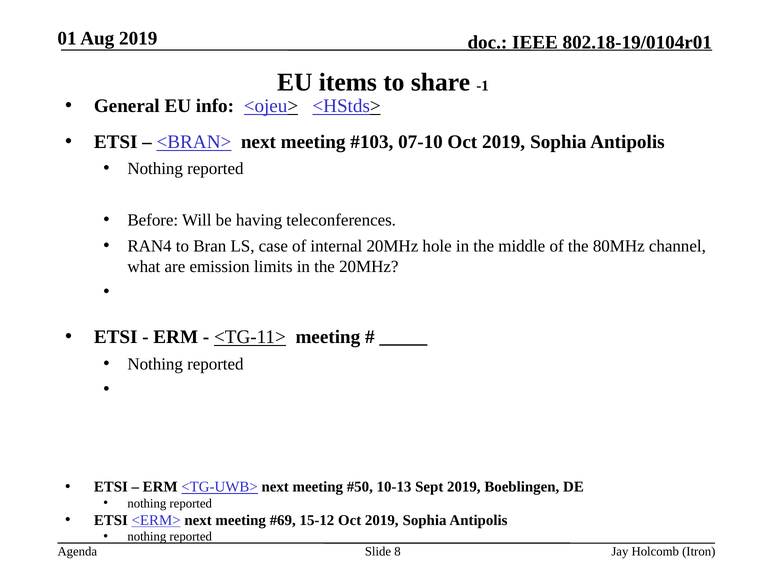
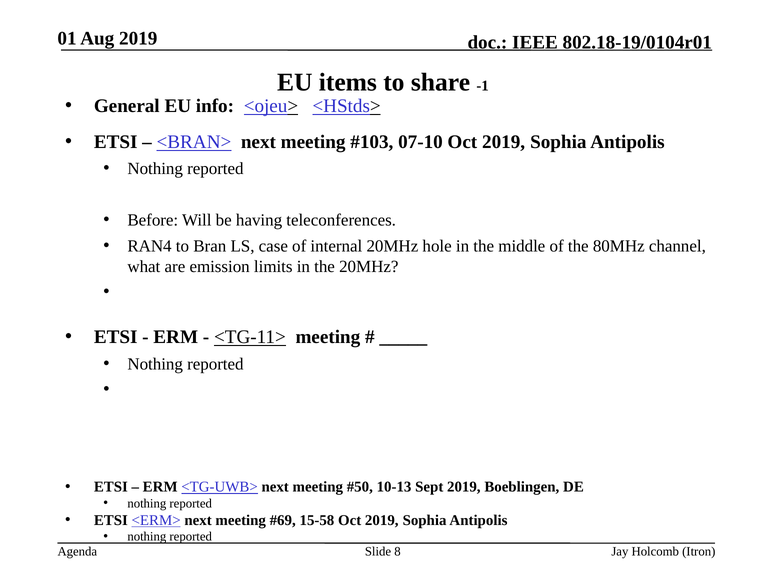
15-12: 15-12 -> 15-58
